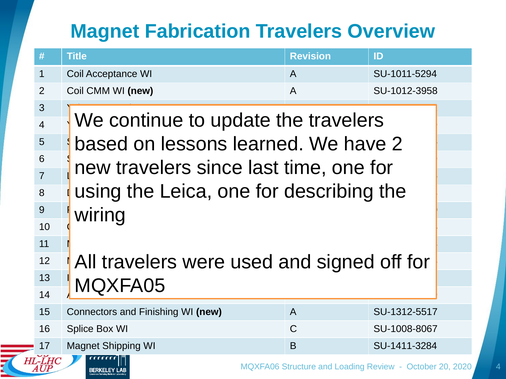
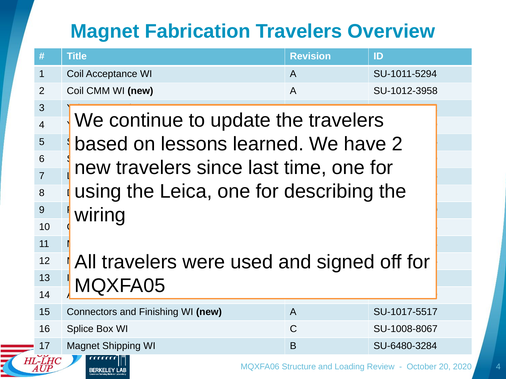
SU-1312-5517: SU-1312-5517 -> SU-1017-5517
SU-1411-3284: SU-1411-3284 -> SU-6480-3284
